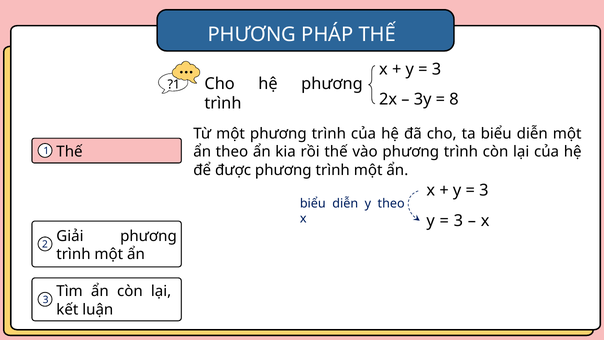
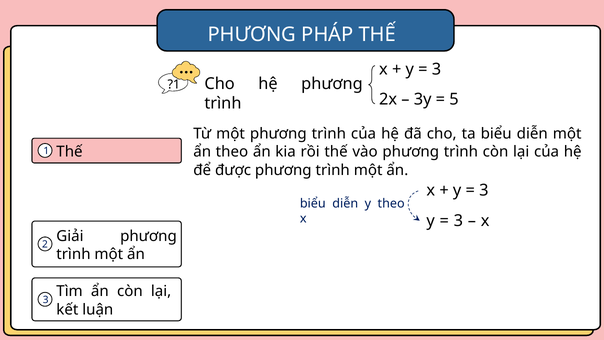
8: 8 -> 5
